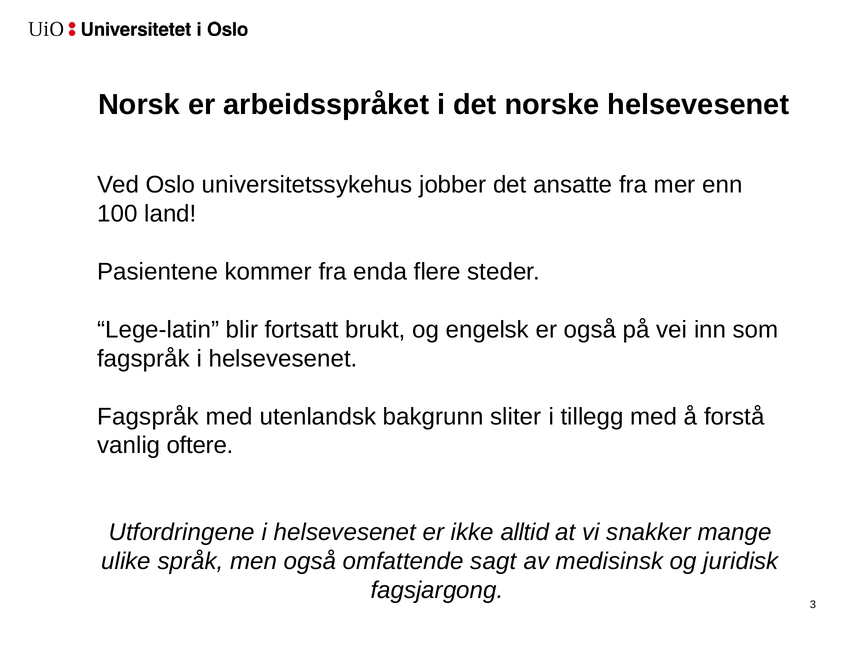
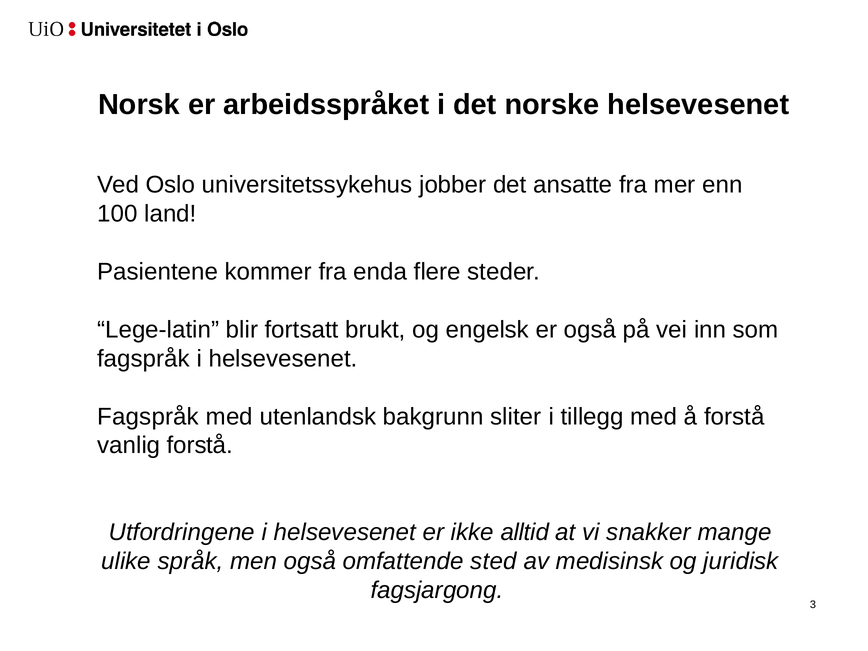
vanlig oftere: oftere -> forstå
sagt: sagt -> sted
